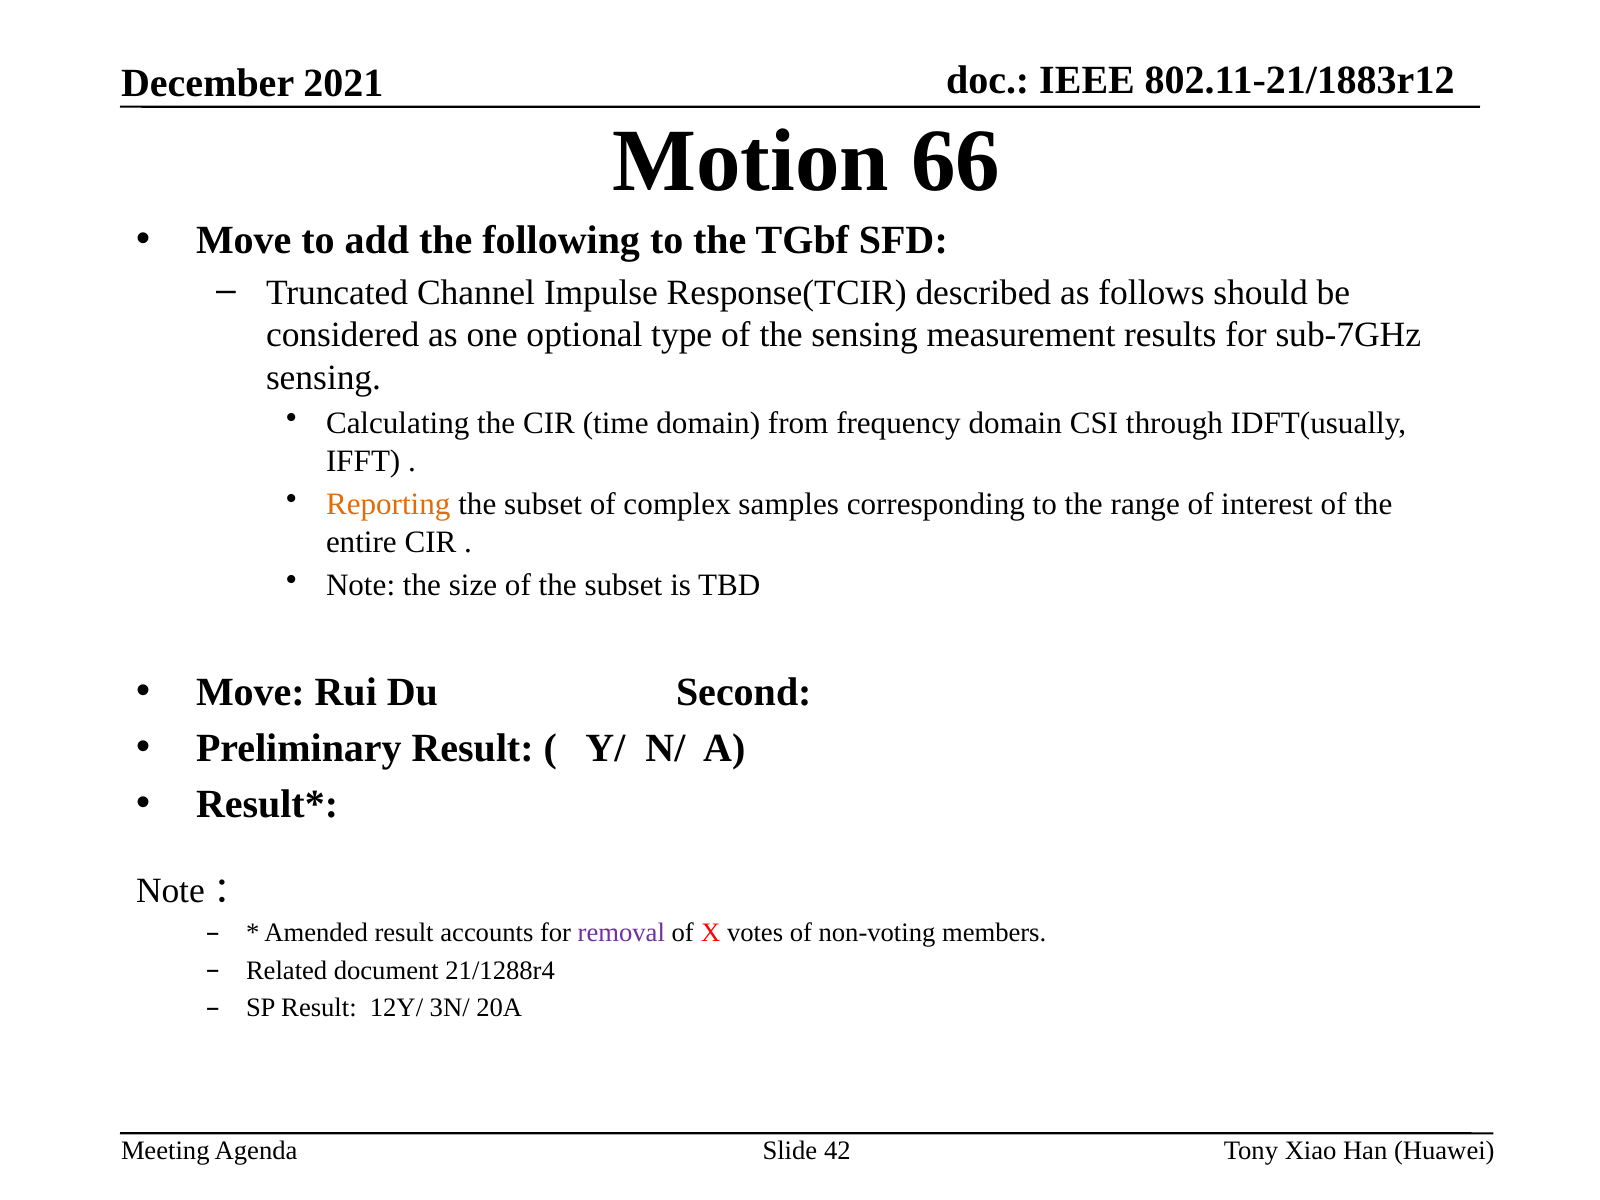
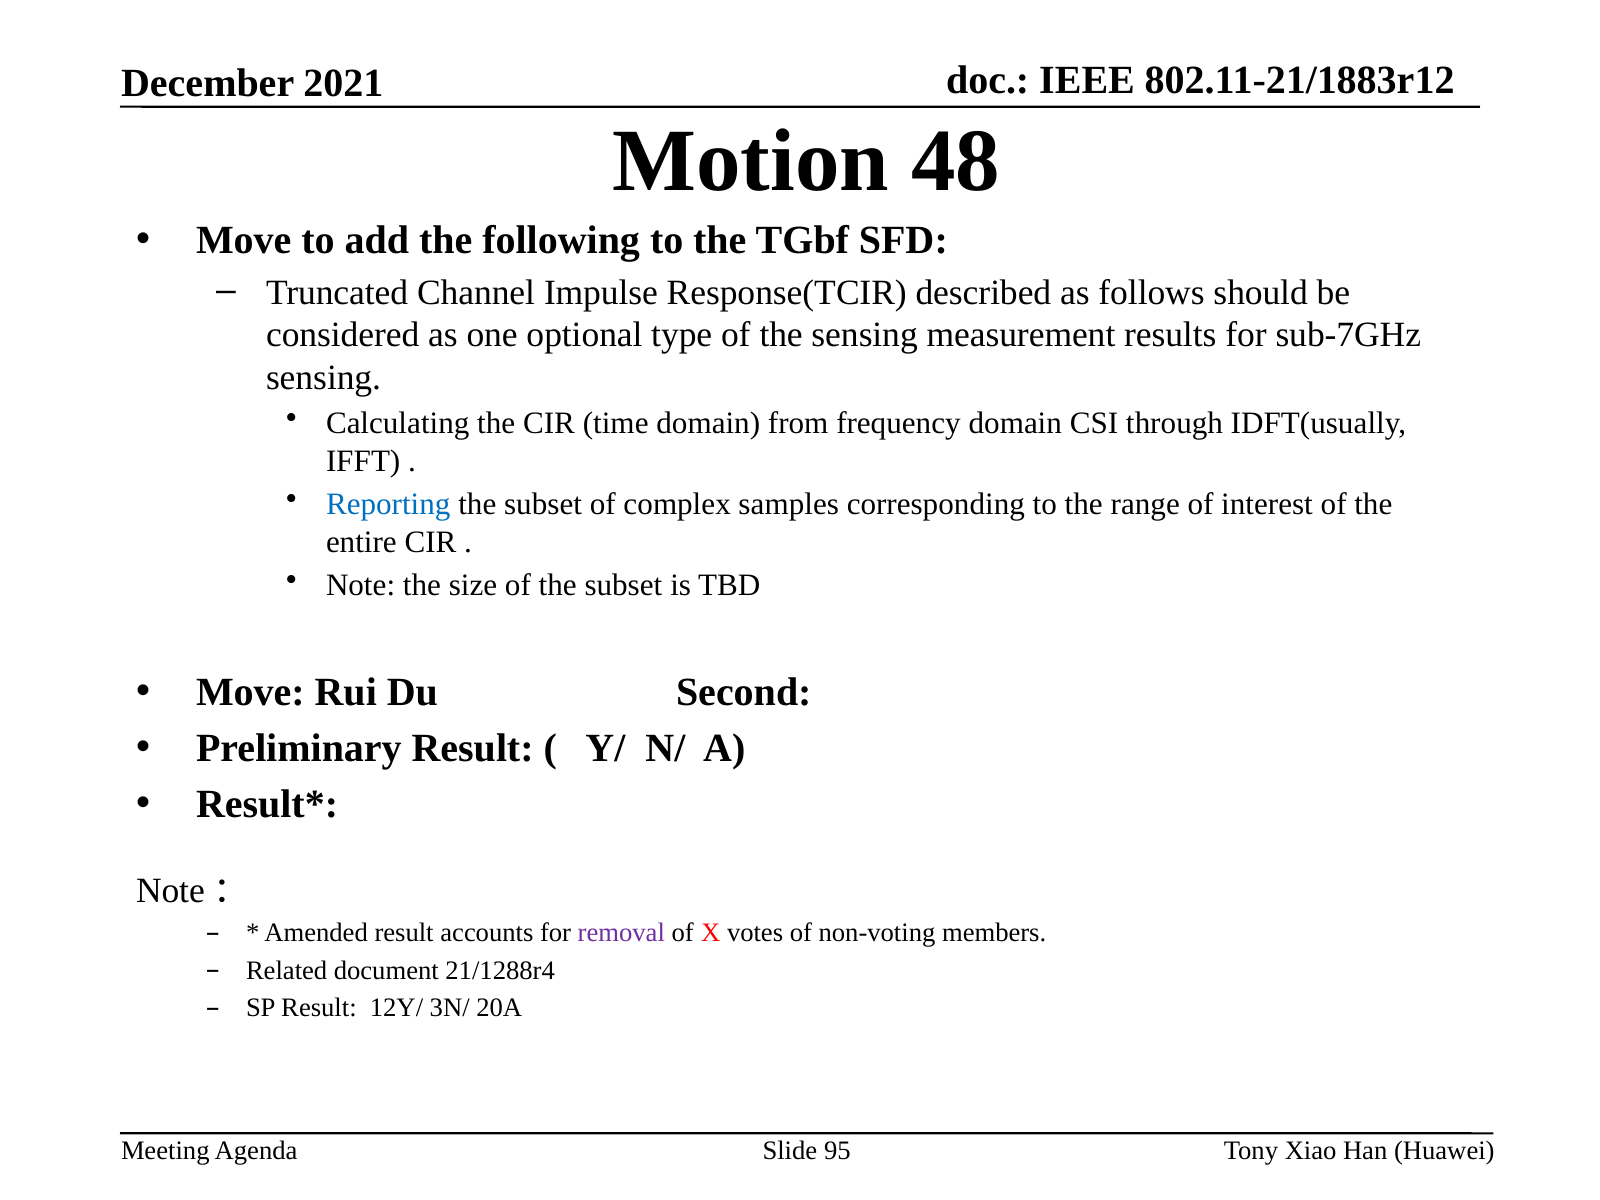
66: 66 -> 48
Reporting colour: orange -> blue
42: 42 -> 95
